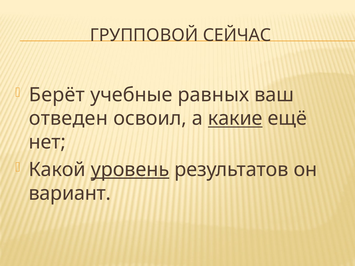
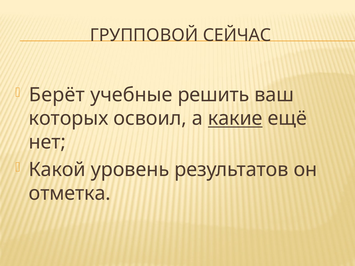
равных: равных -> решить
отведен: отведен -> которых
уровень underline: present -> none
вариант: вариант -> отметка
